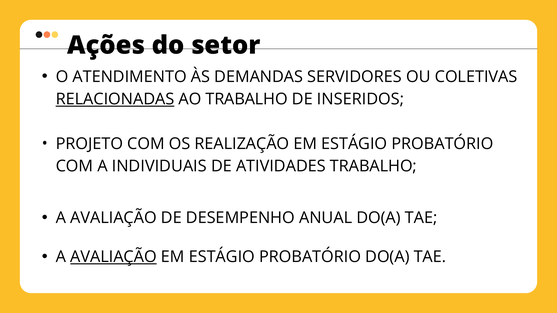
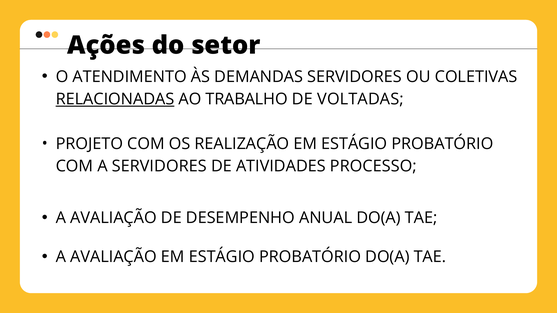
INSERIDOS: INSERIDOS -> VOLTADAS
A INDIVIDUAIS: INDIVIDUAIS -> SERVIDORES
ATIVIDADES TRABALHO: TRABALHO -> PROCESSO
AVALIAÇÃO at (113, 257) underline: present -> none
